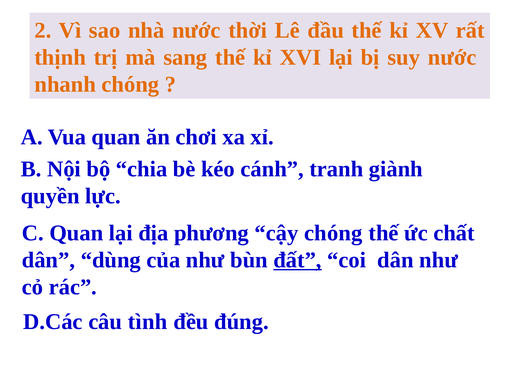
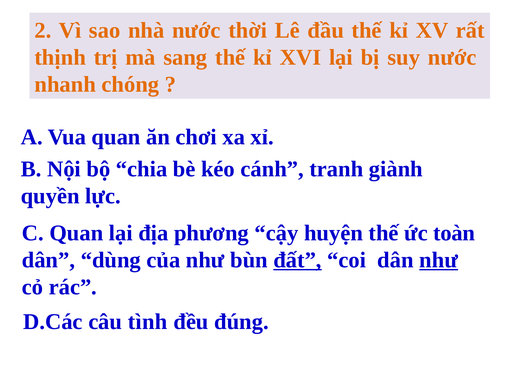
cậy chóng: chóng -> huyện
chất: chất -> toàn
như at (439, 260) underline: none -> present
